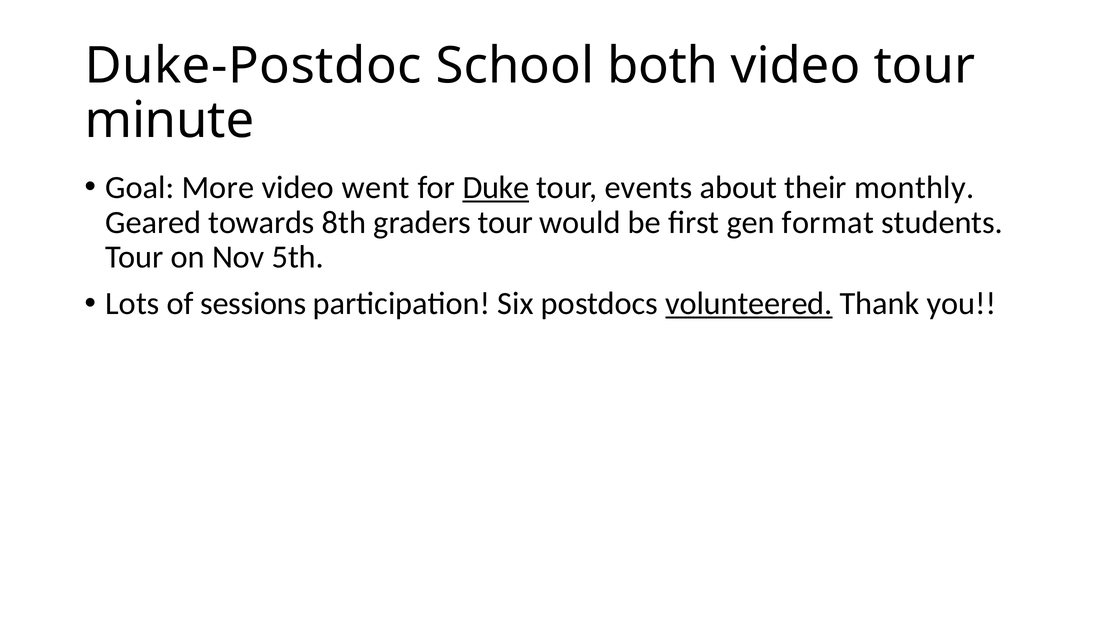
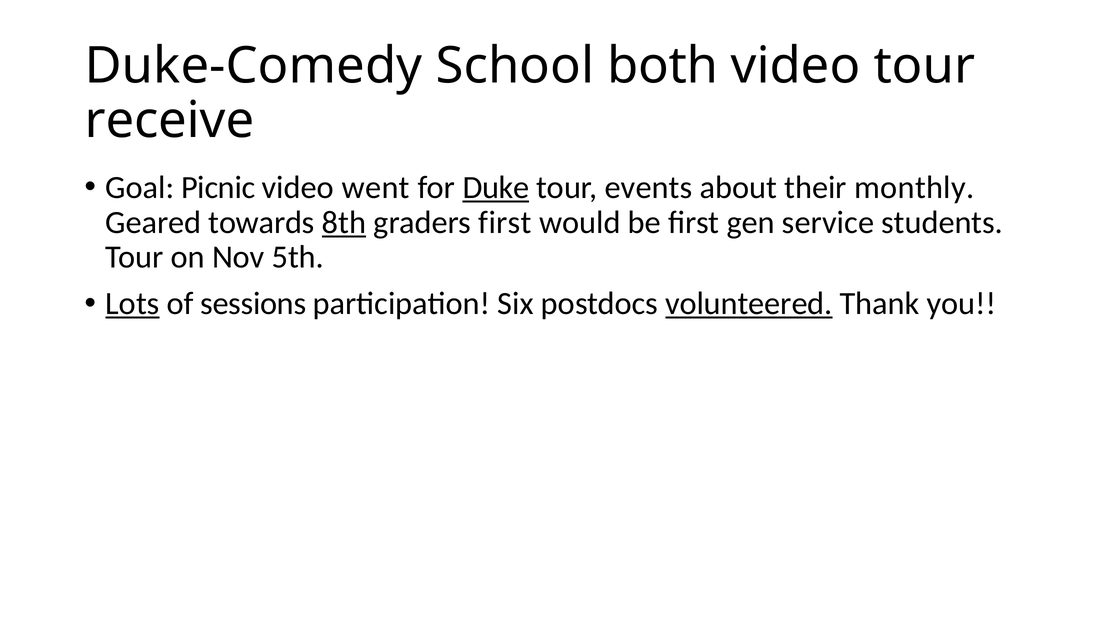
Duke-Postdoc: Duke-Postdoc -> Duke-Comedy
minute: minute -> receive
More: More -> Picnic
8th underline: none -> present
graders tour: tour -> first
format: format -> service
Lots underline: none -> present
